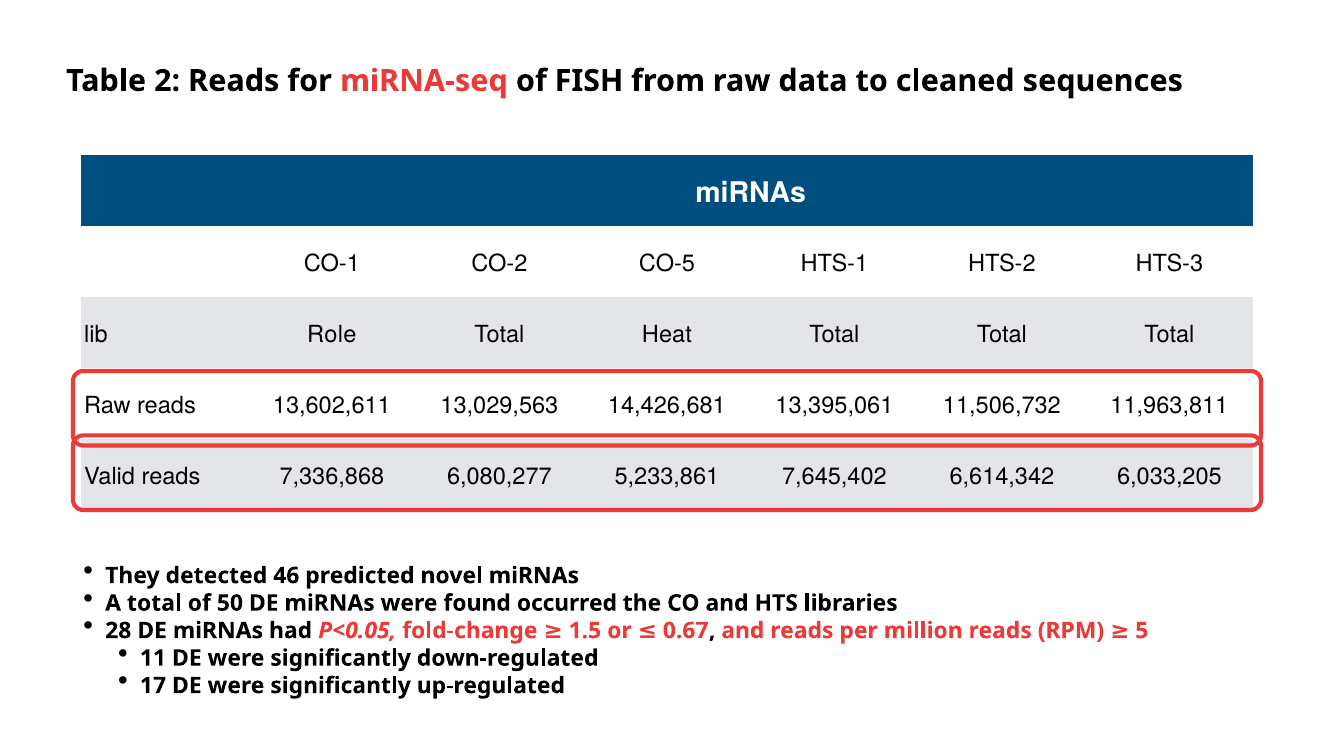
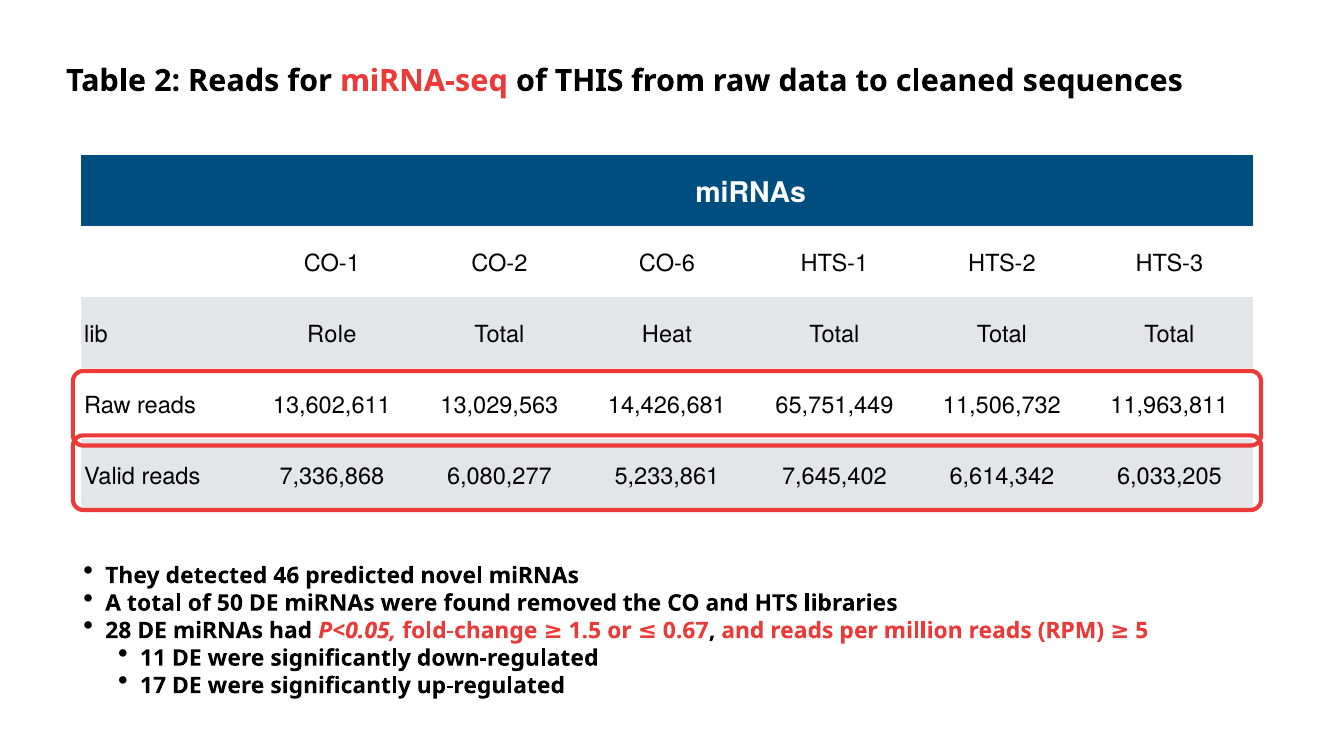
FISH: FISH -> THIS
CO-5: CO-5 -> CO-6
13,395,061: 13,395,061 -> 65,751,449
occurred: occurred -> removed
